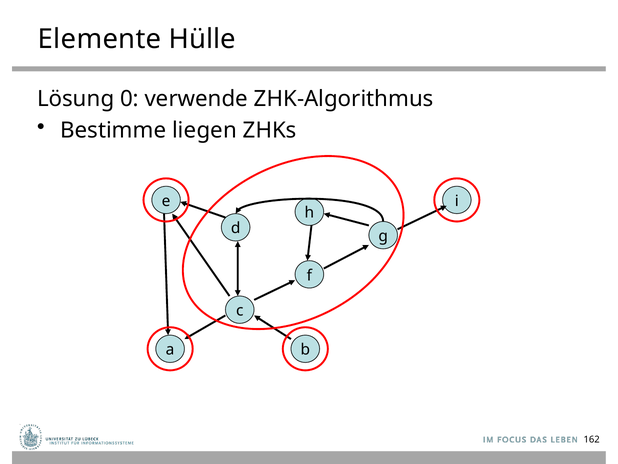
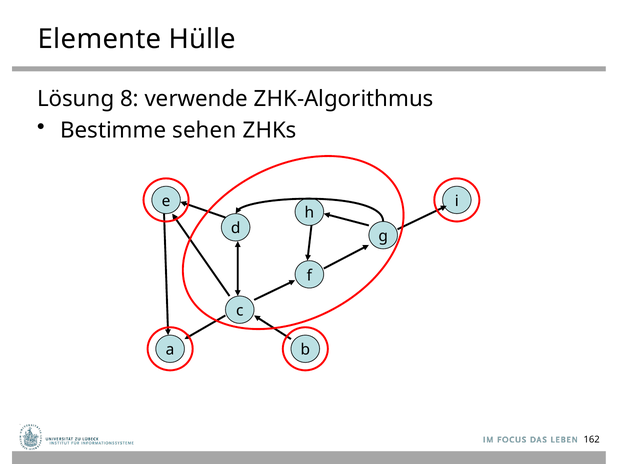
0: 0 -> 8
liegen: liegen -> sehen
